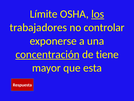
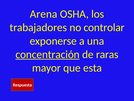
Límite: Límite -> Arena
los underline: present -> none
tiene: tiene -> raras
